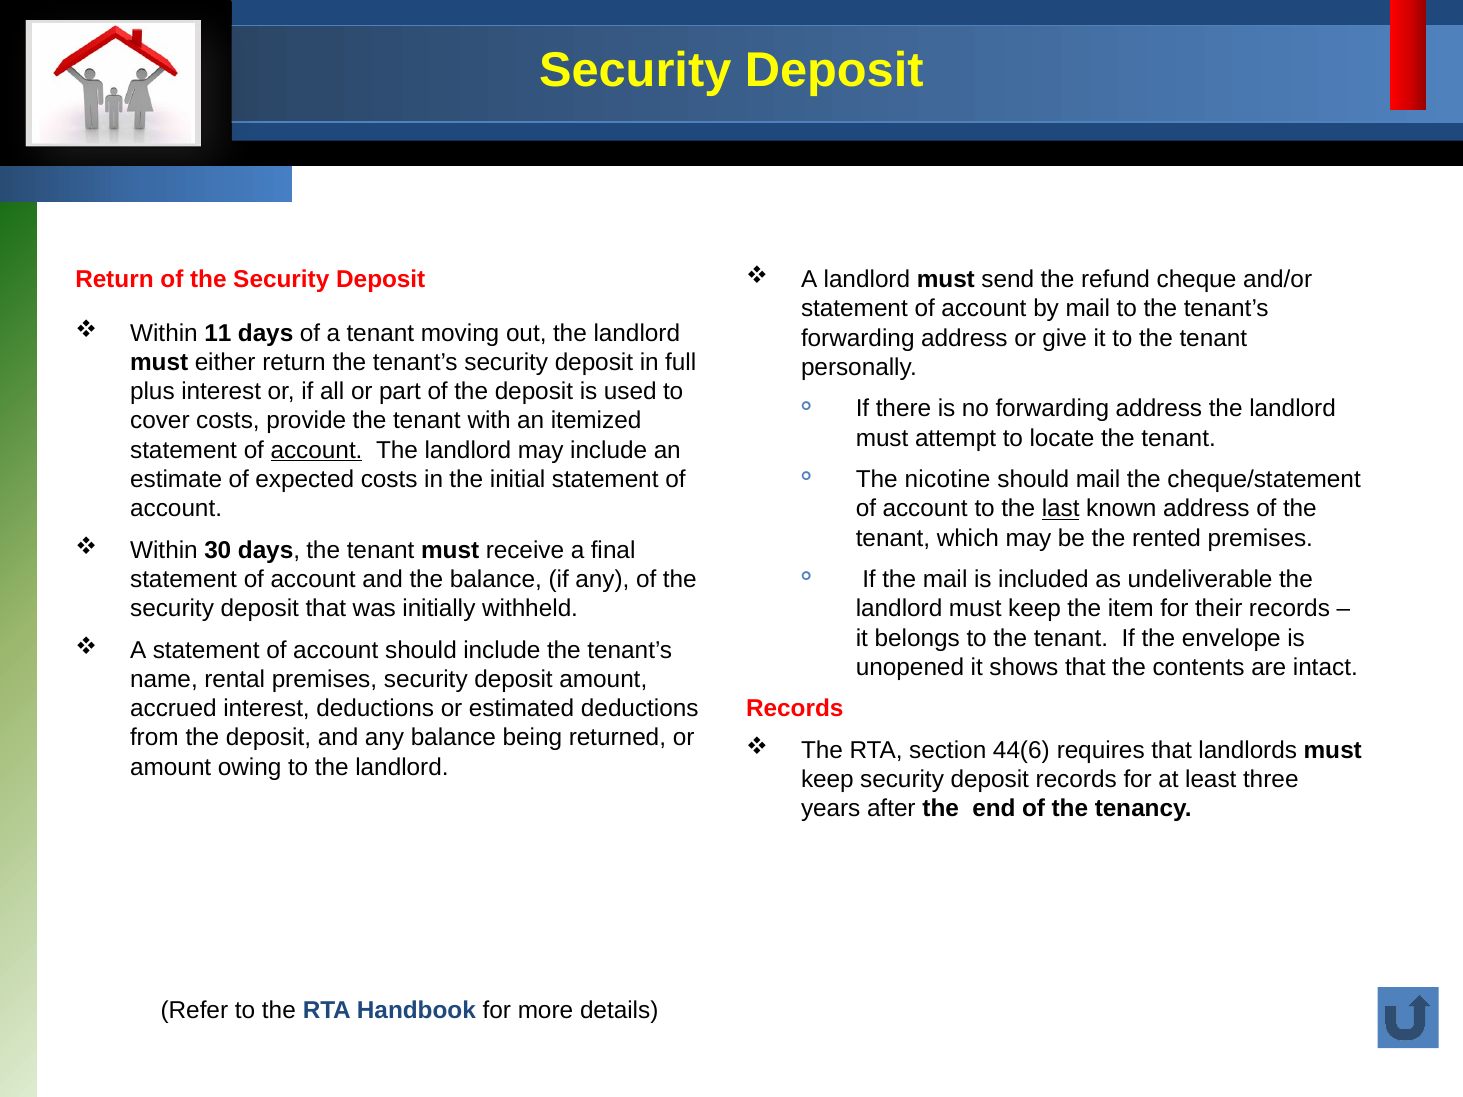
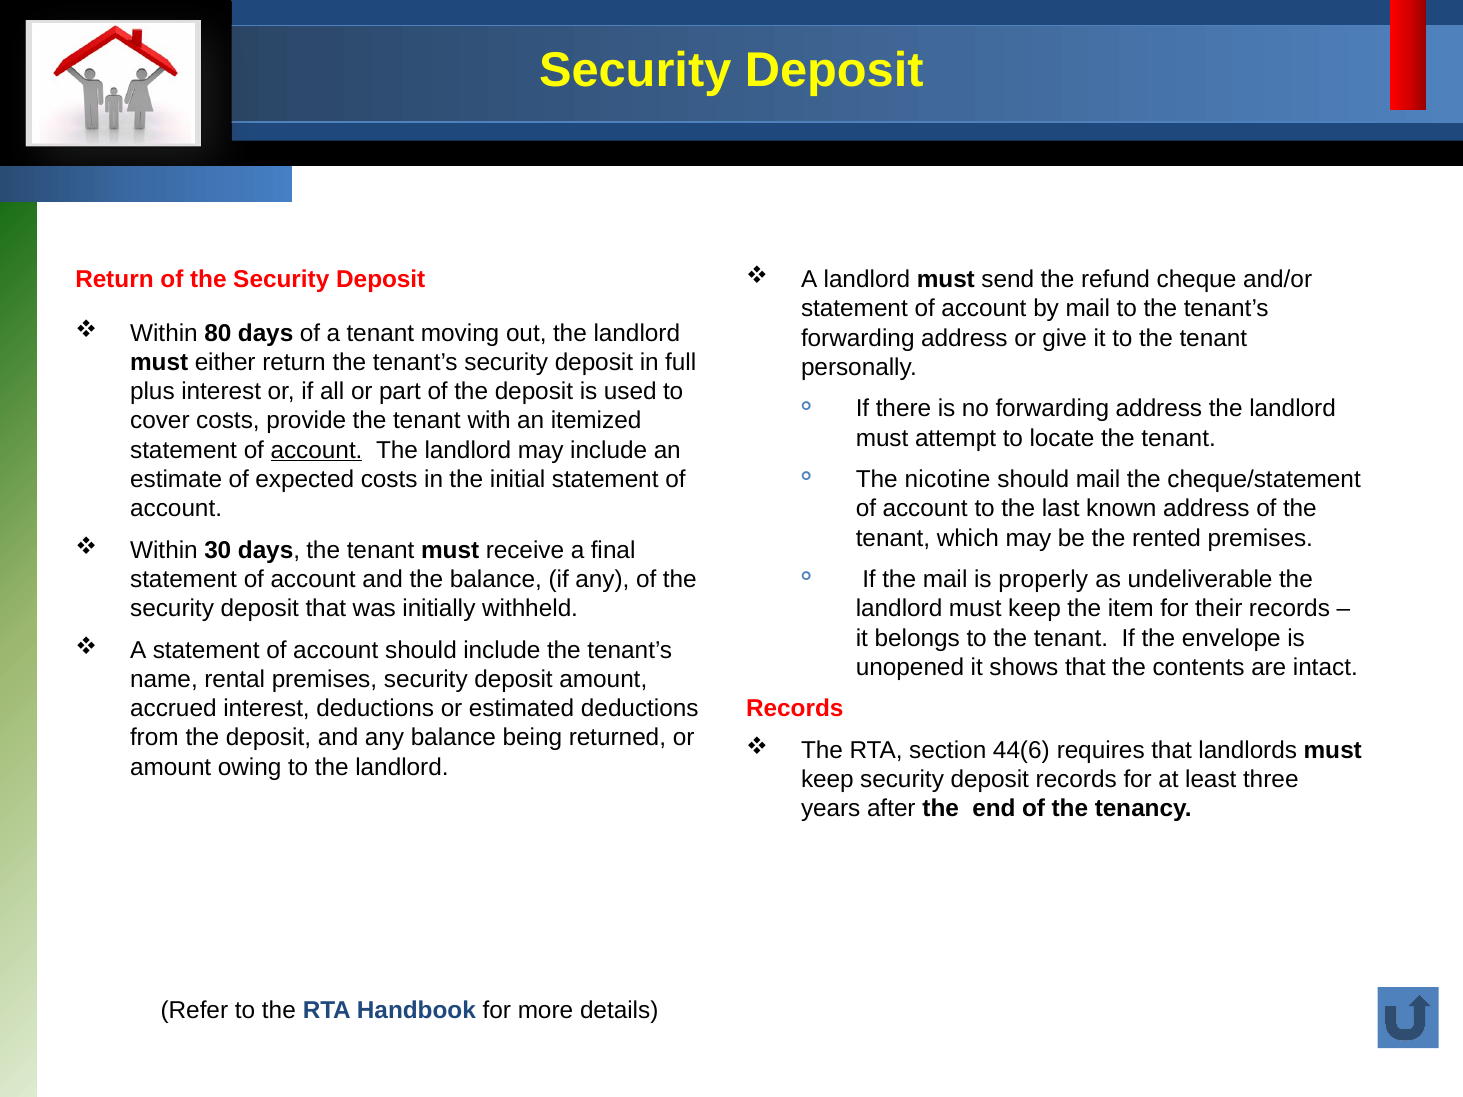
11: 11 -> 80
last underline: present -> none
included: included -> properly
